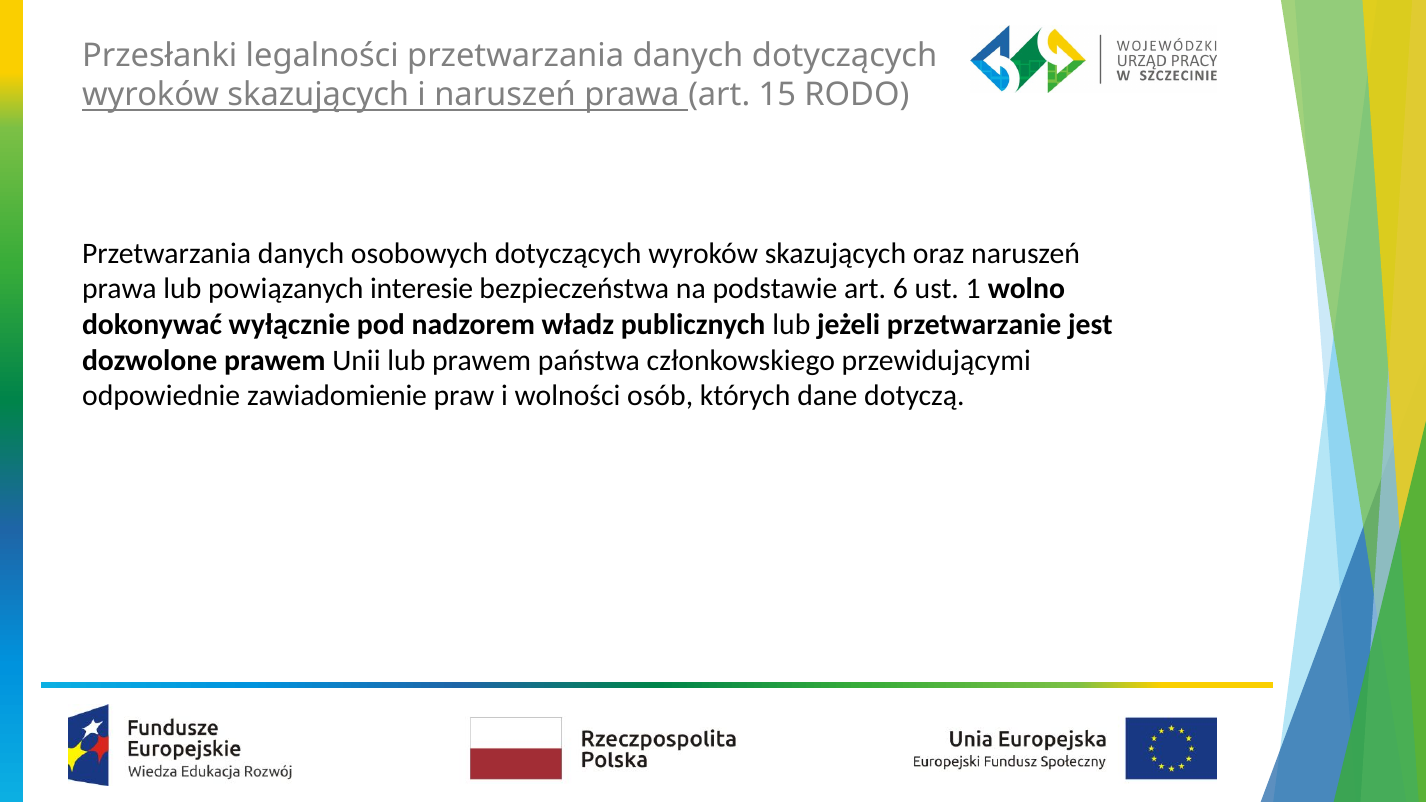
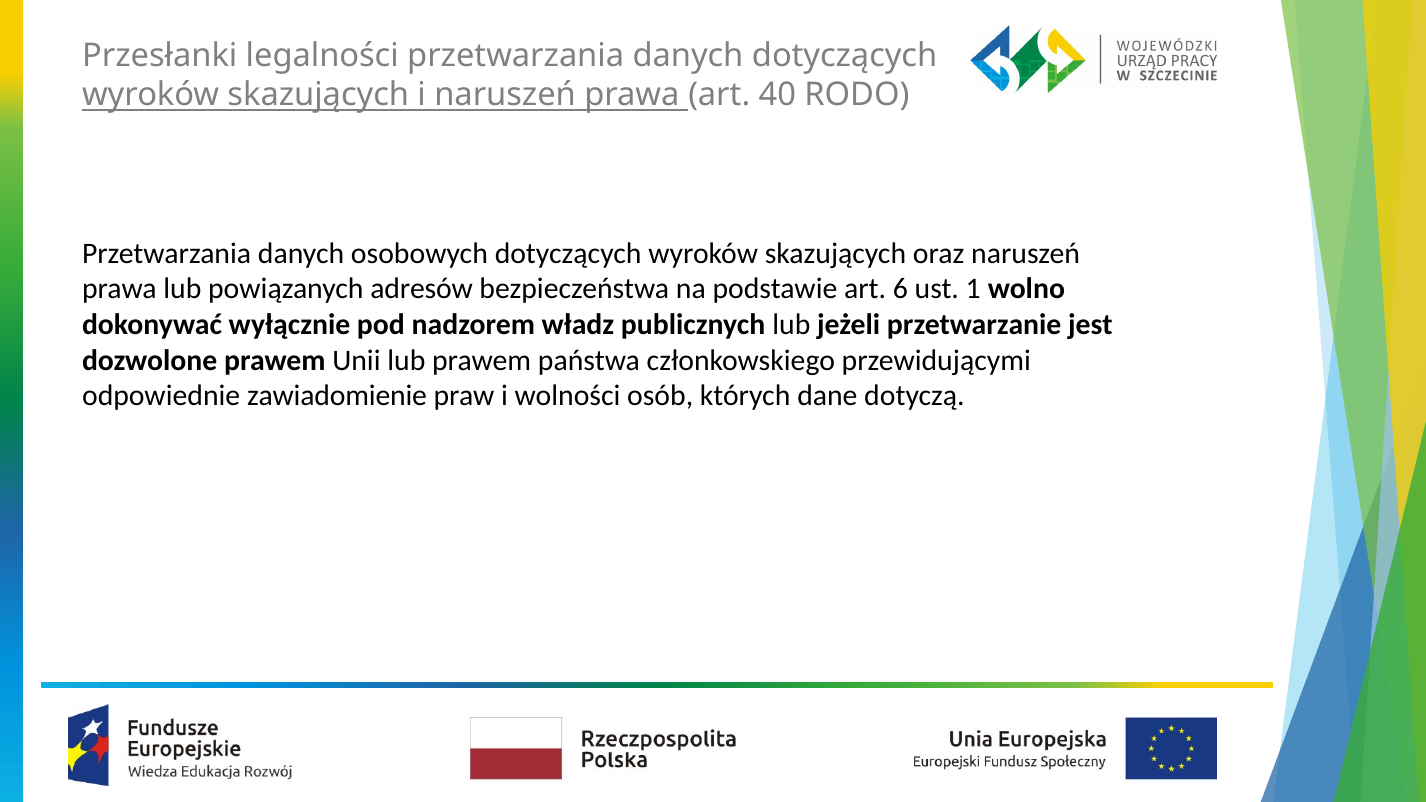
15: 15 -> 40
interesie: interesie -> adresów
